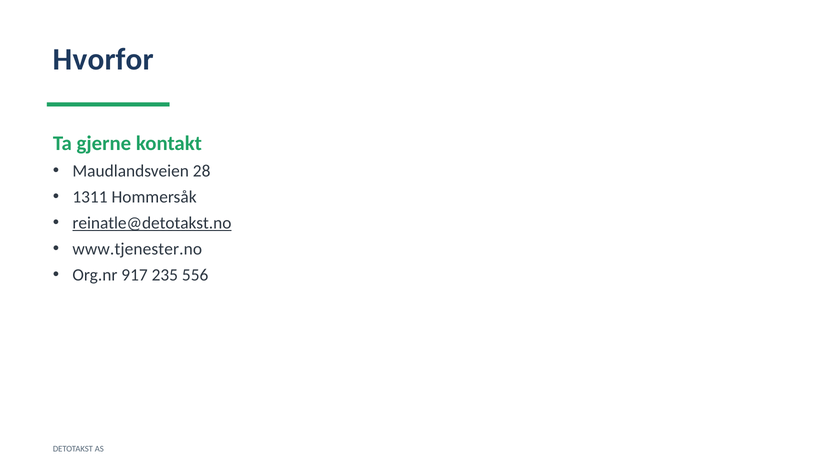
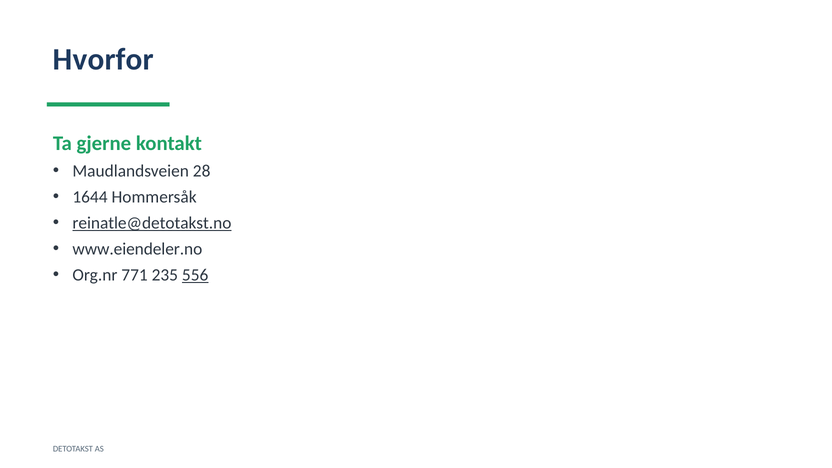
1311: 1311 -> 1644
www.tjenester.no: www.tjenester.no -> www.eiendeler.no
917: 917 -> 771
556 underline: none -> present
